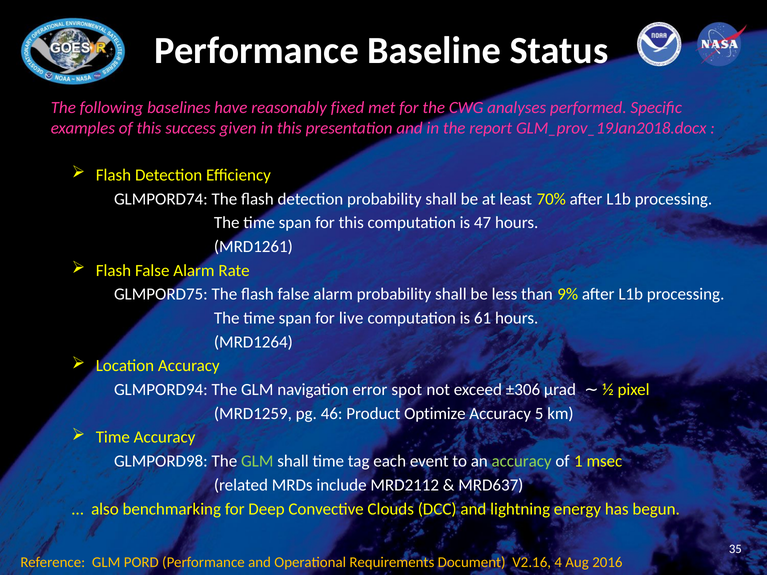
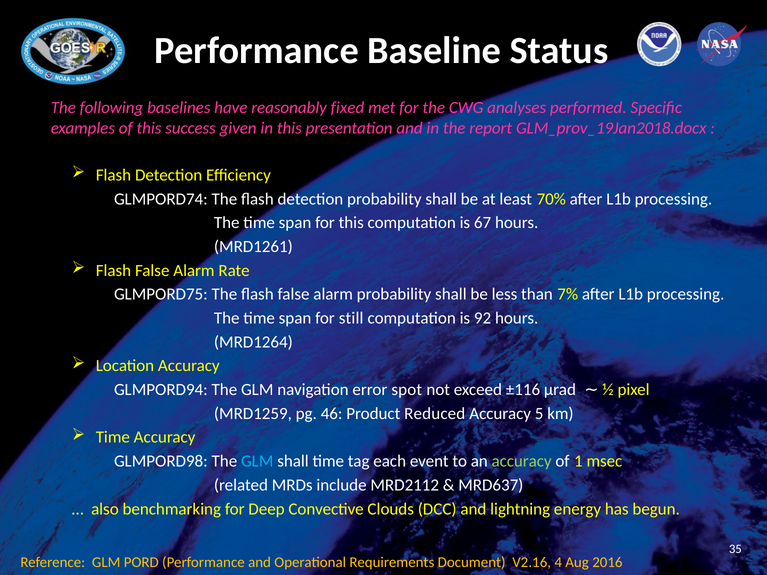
47: 47 -> 67
9%: 9% -> 7%
live: live -> still
61: 61 -> 92
±306: ±306 -> ±116
Optimize: Optimize -> Reduced
GLM at (257, 461) colour: light green -> light blue
